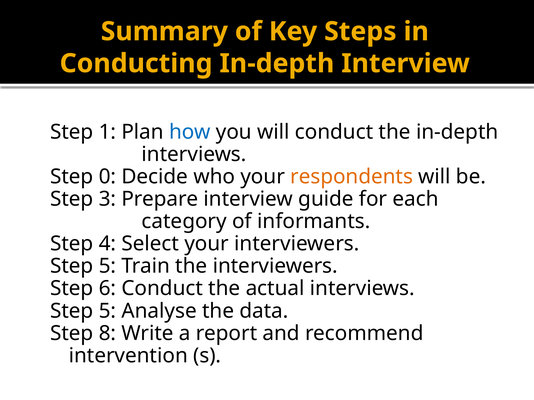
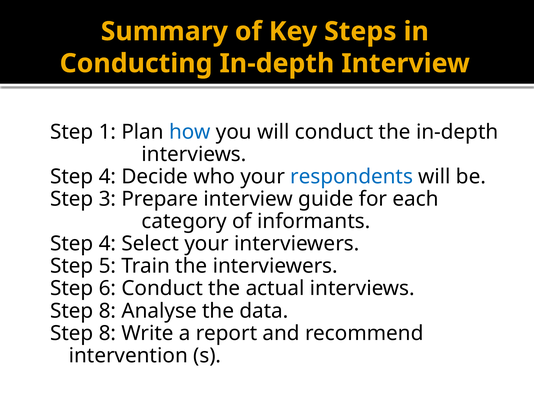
0 at (107, 177): 0 -> 4
respondents colour: orange -> blue
5 at (107, 311): 5 -> 8
